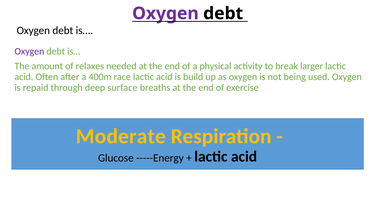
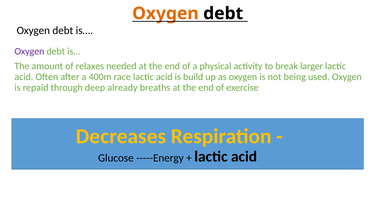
Oxygen at (165, 13) colour: purple -> orange
surface: surface -> already
Moderate: Moderate -> Decreases
